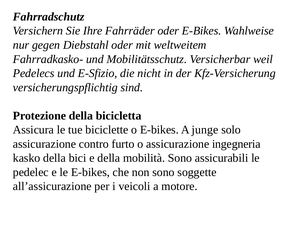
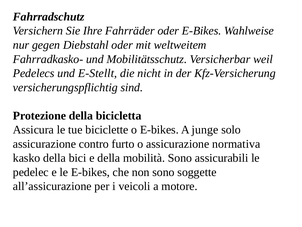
E-Sfizio: E-Sfizio -> E-Stellt
ingegneria: ingegneria -> normativa
